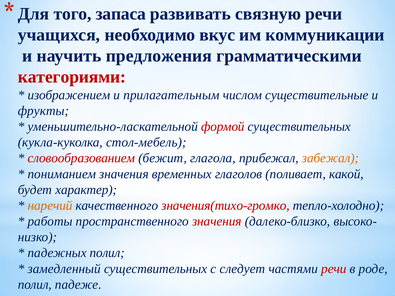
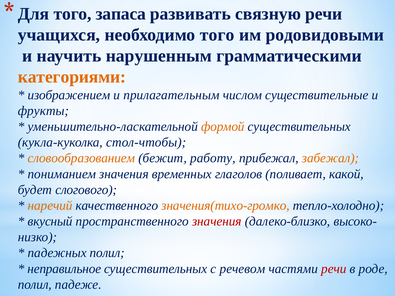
необходимо вкус: вкус -> того
коммуникации: коммуникации -> родовидовыми
предложения: предложения -> нарушенным
категориями colour: red -> orange
формой colour: red -> orange
стол-мебель: стол-мебель -> стол-чтобы
словообразованием colour: red -> orange
глагола: глагола -> работу
характер: характер -> слогового
значения(тихо-громко colour: red -> orange
работы: работы -> вкусный
замедленный: замедленный -> неправильное
следует: следует -> речевом
